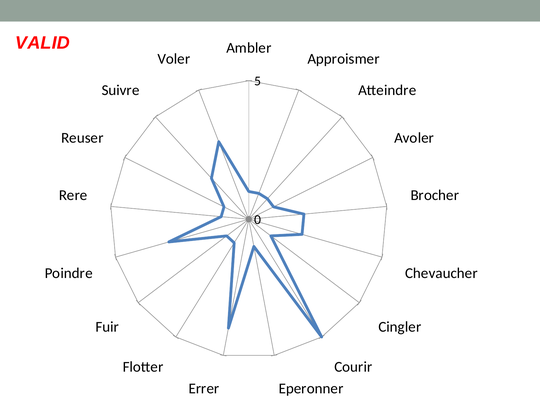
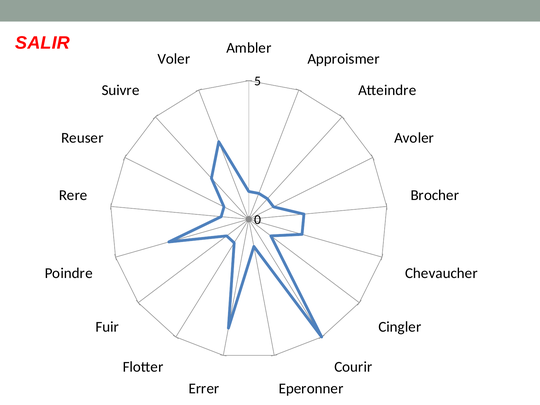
VALID: VALID -> SALIR
